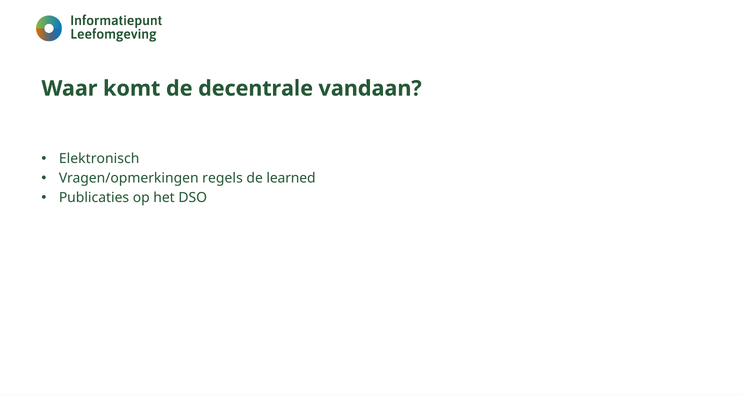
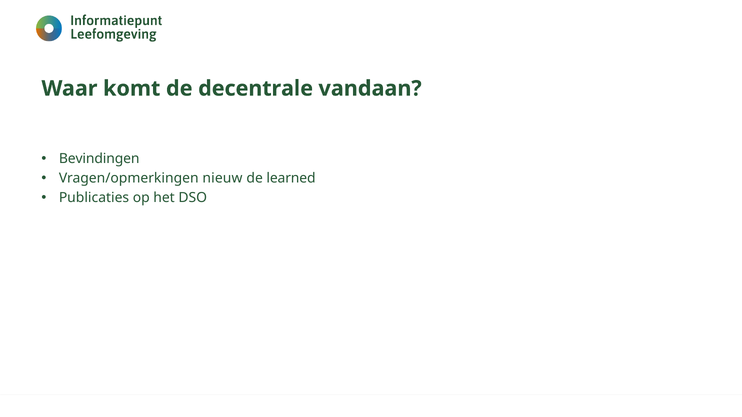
Elektronisch: Elektronisch -> Bevindingen
regels: regels -> nieuw
